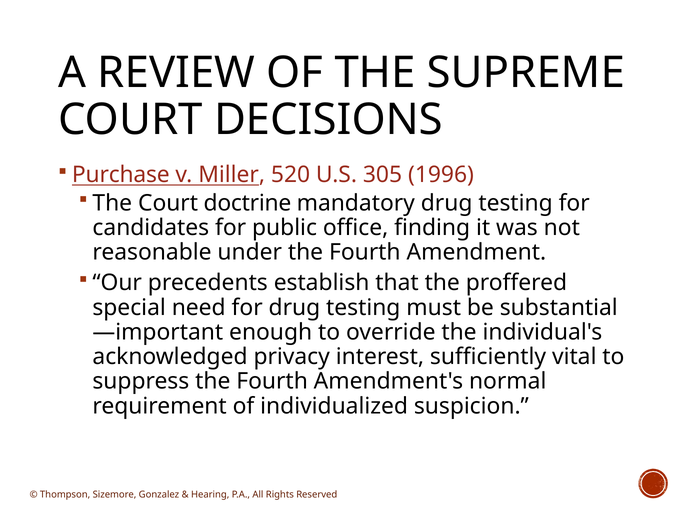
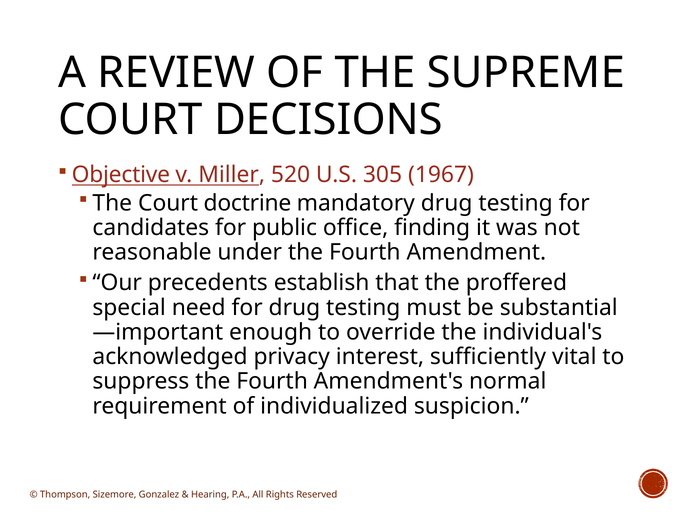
Purchase: Purchase -> Objective
1996: 1996 -> 1967
